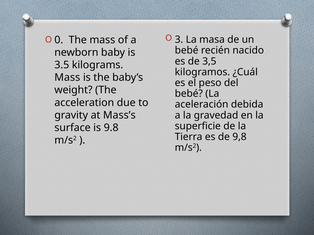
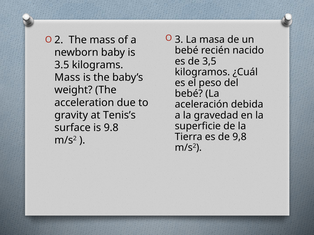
0: 0 -> 2
Mass’s: Mass’s -> Tenis’s
